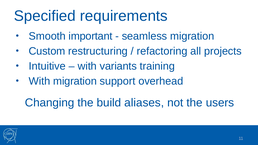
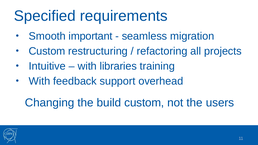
variants: variants -> libraries
With migration: migration -> feedback
build aliases: aliases -> custom
